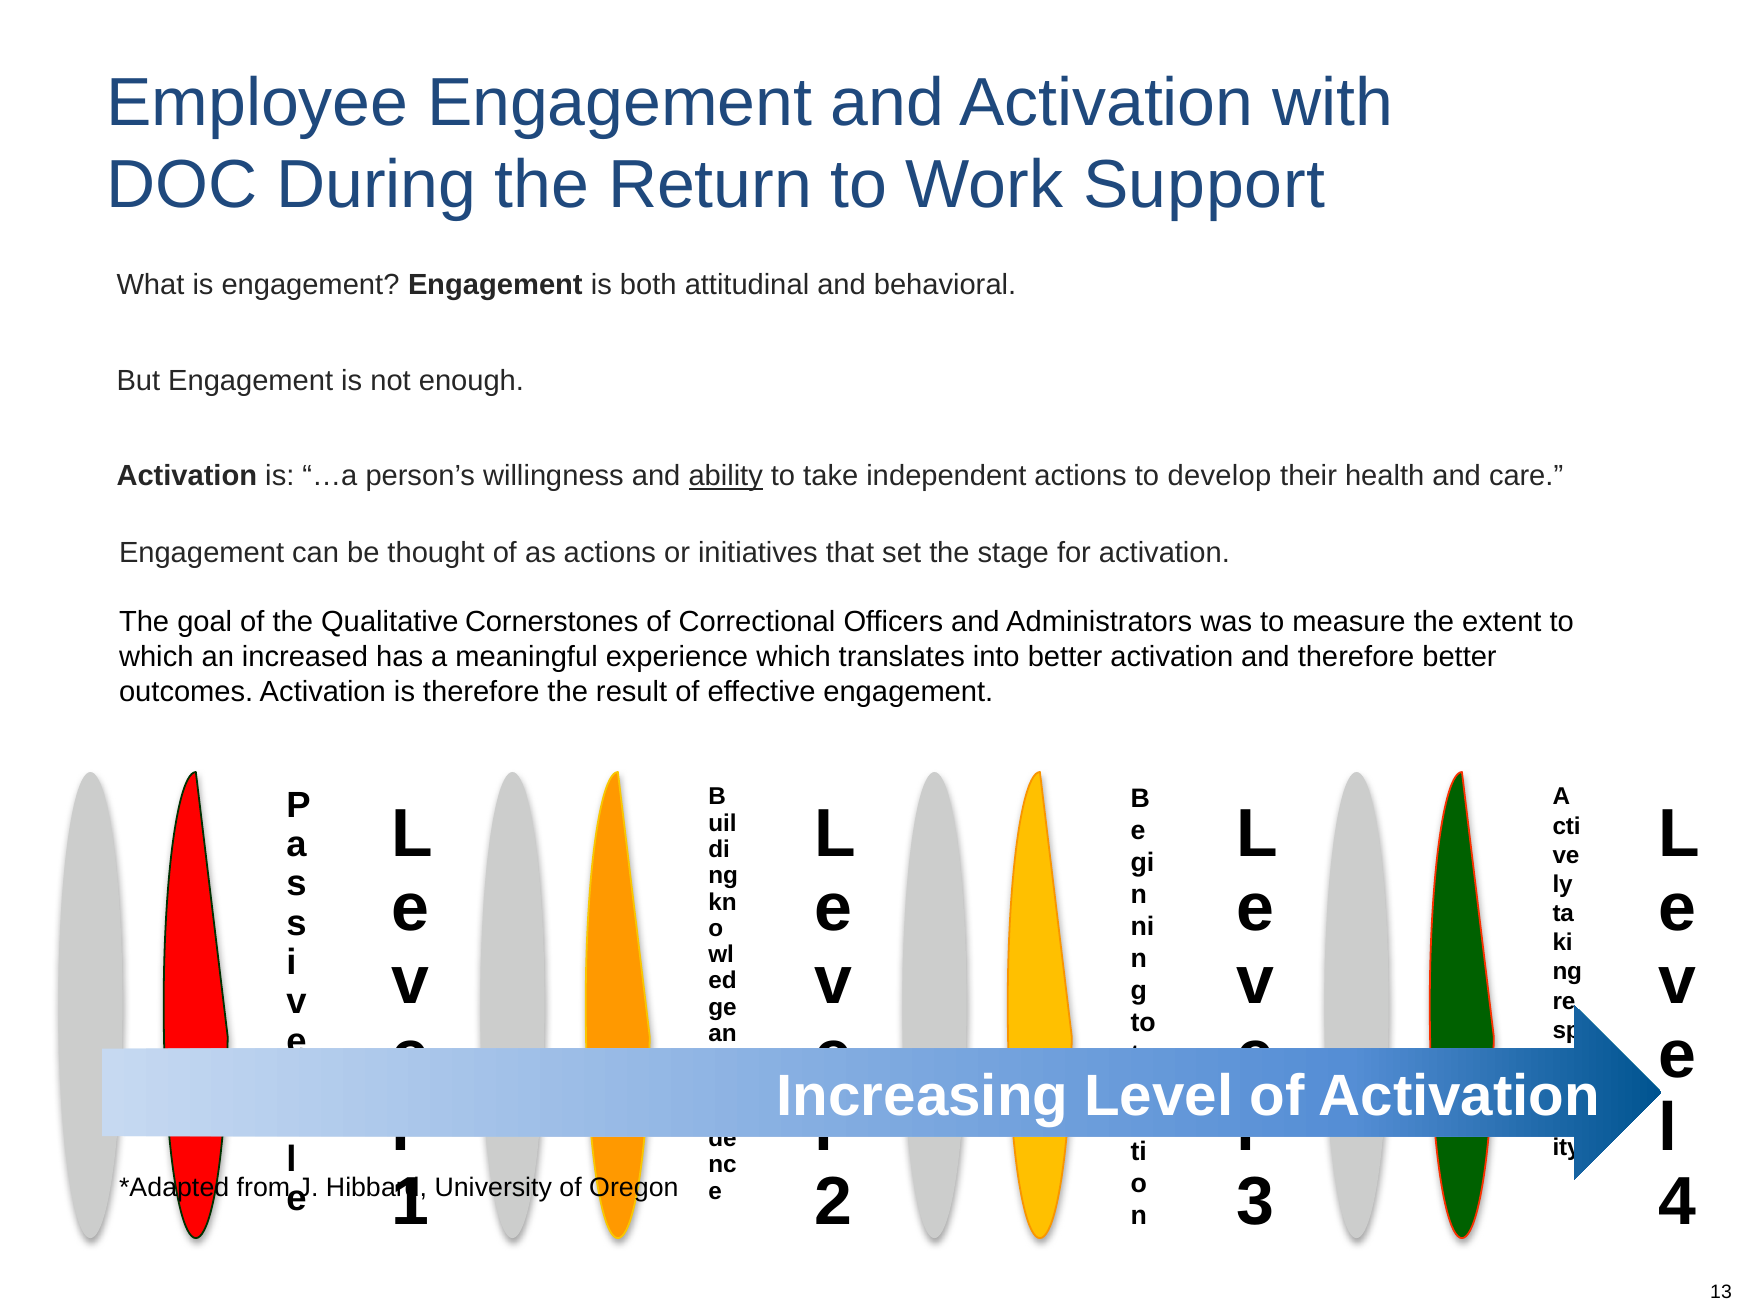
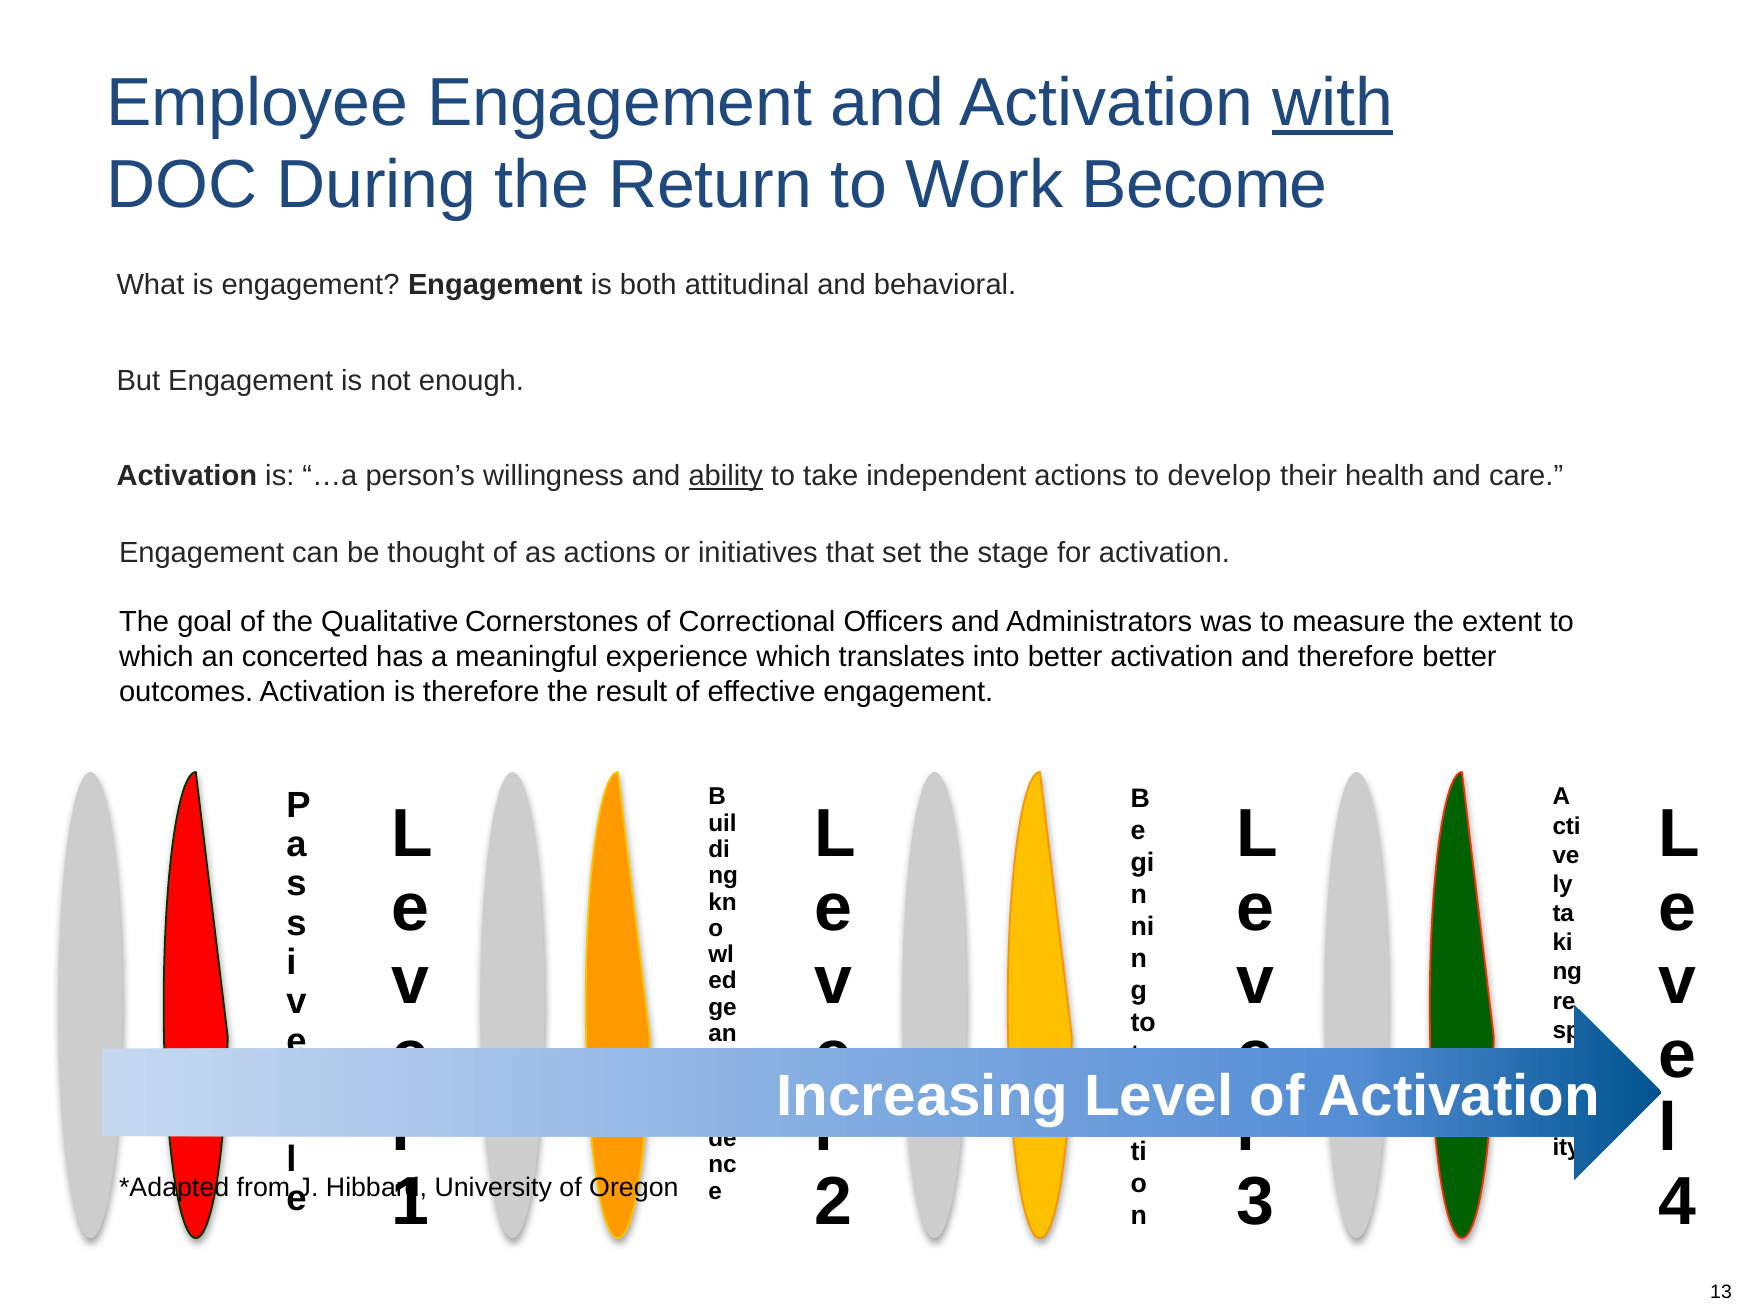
with underline: none -> present
Support: Support -> Become
increased: increased -> concerted
